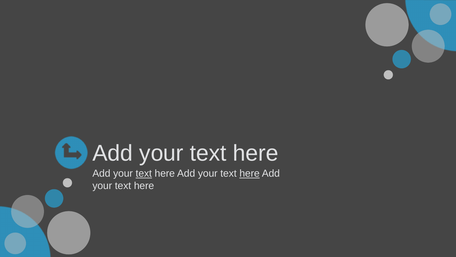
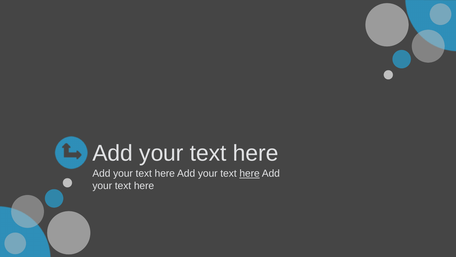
text at (144, 173) underline: present -> none
